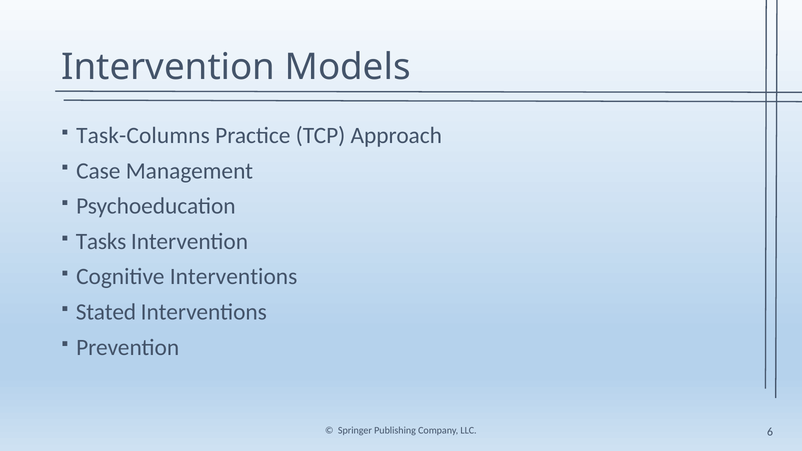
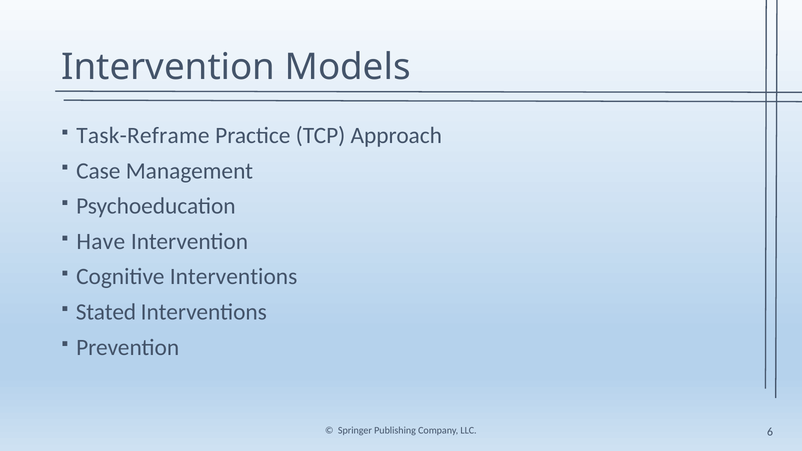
Task-Columns: Task-Columns -> Task-Reframe
Tasks: Tasks -> Have
